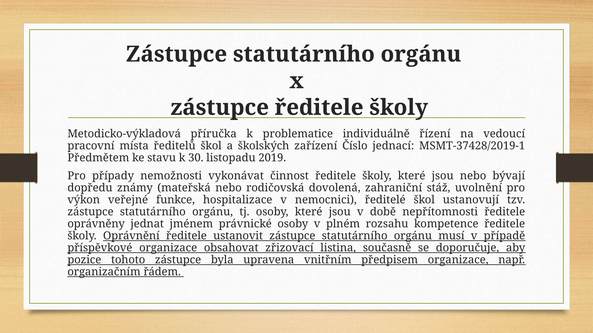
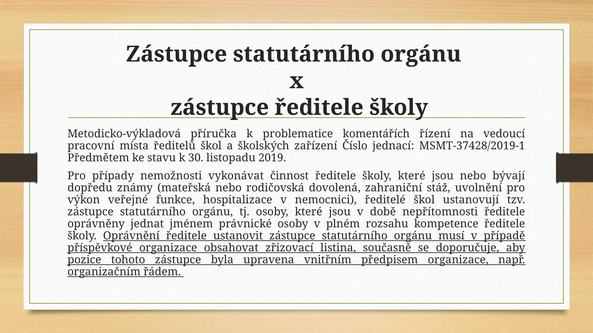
individuálně: individuálně -> komentářích
